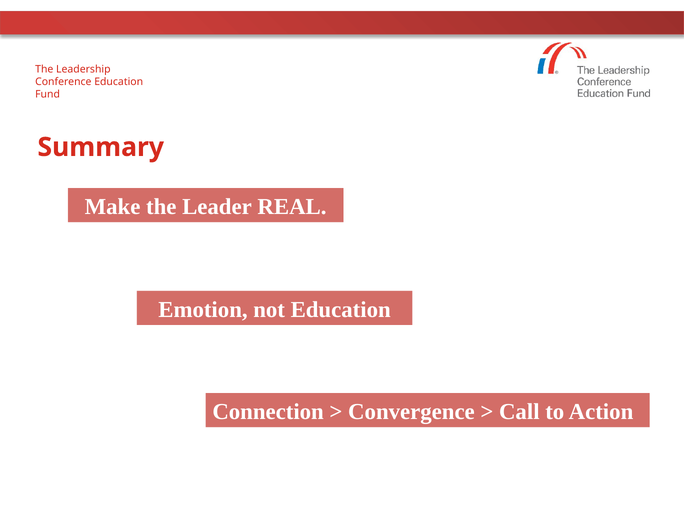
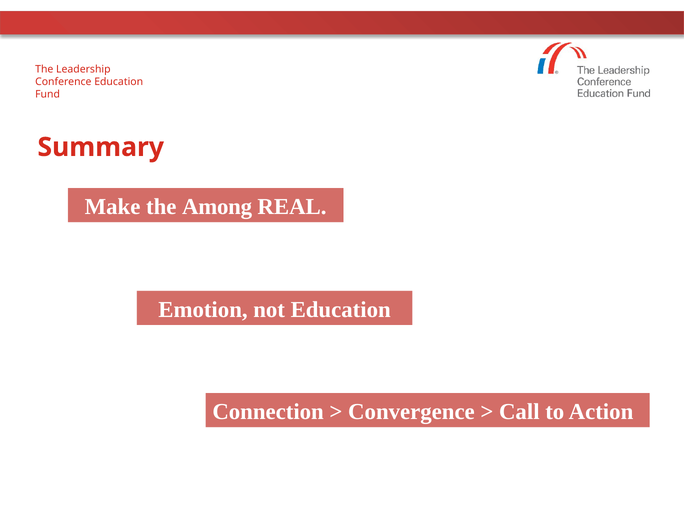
Leader: Leader -> Among
